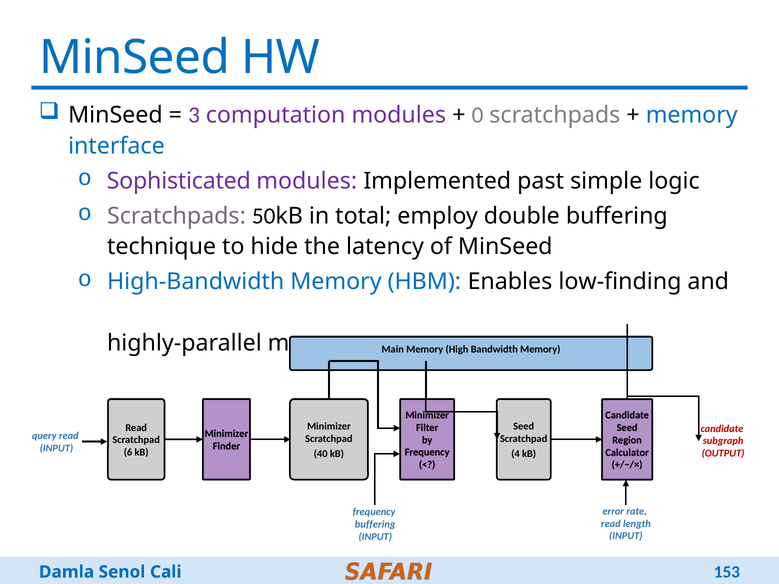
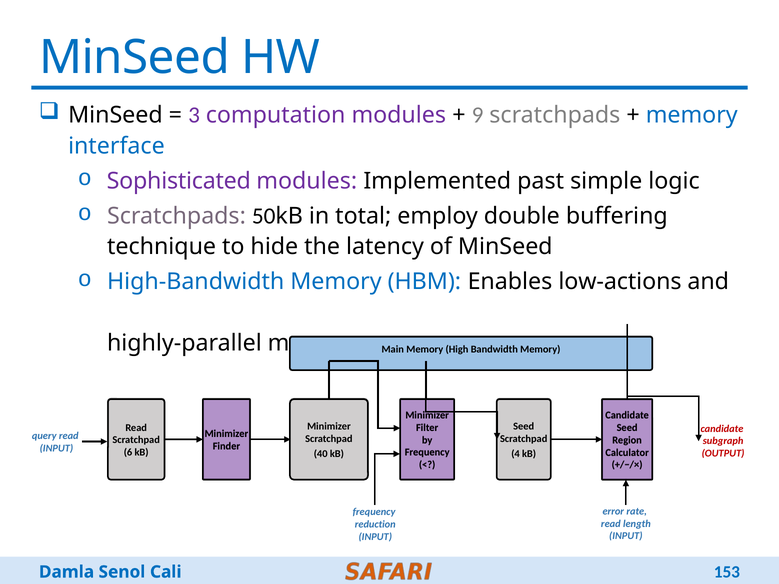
0: 0 -> 9
low-finding: low-finding -> low-actions
buffering at (375, 525): buffering -> reduction
